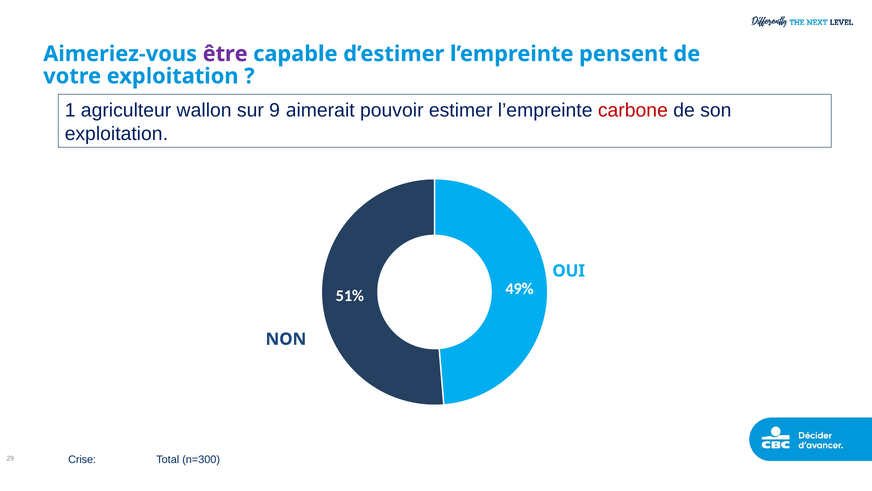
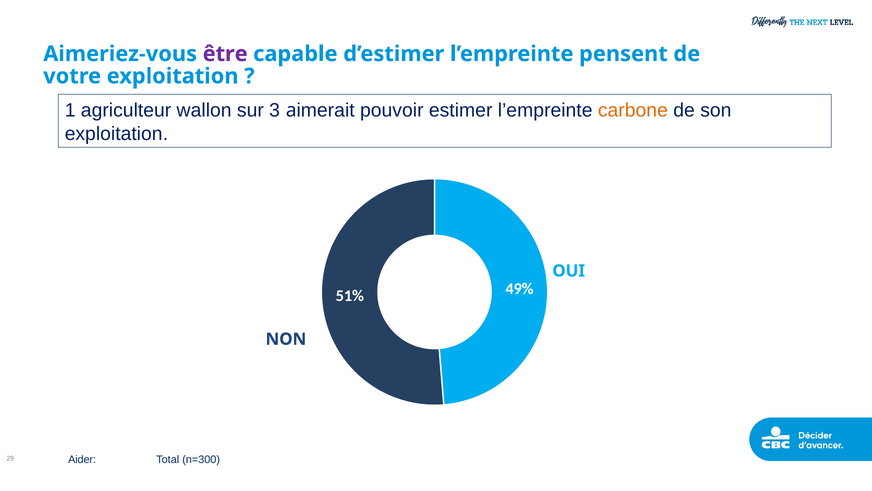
9: 9 -> 3
carbone colour: red -> orange
Crise: Crise -> Aider
